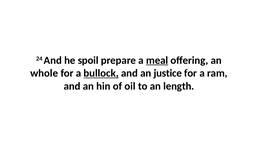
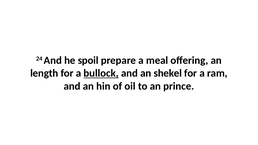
meal underline: present -> none
whole: whole -> length
justice: justice -> shekel
length: length -> prince
